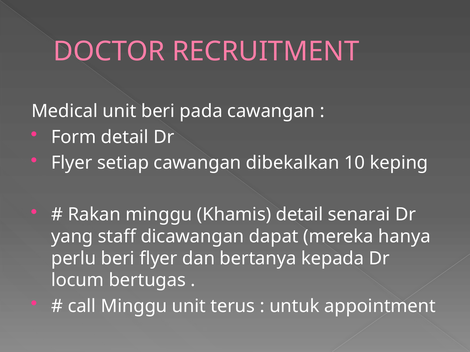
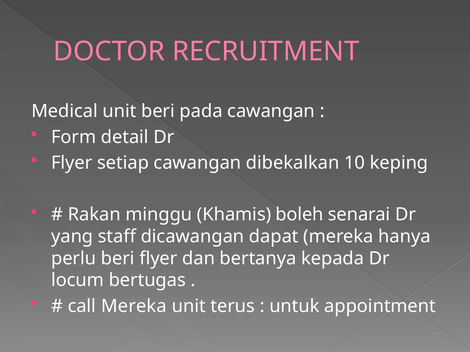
Khamis detail: detail -> boleh
call Minggu: Minggu -> Mereka
